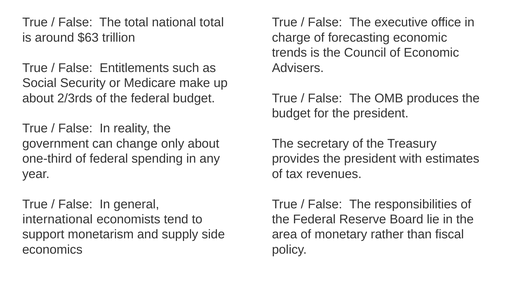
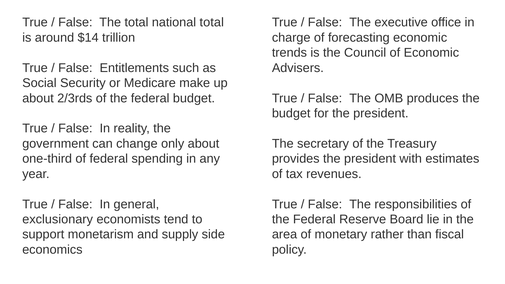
$63: $63 -> $14
international: international -> exclusionary
